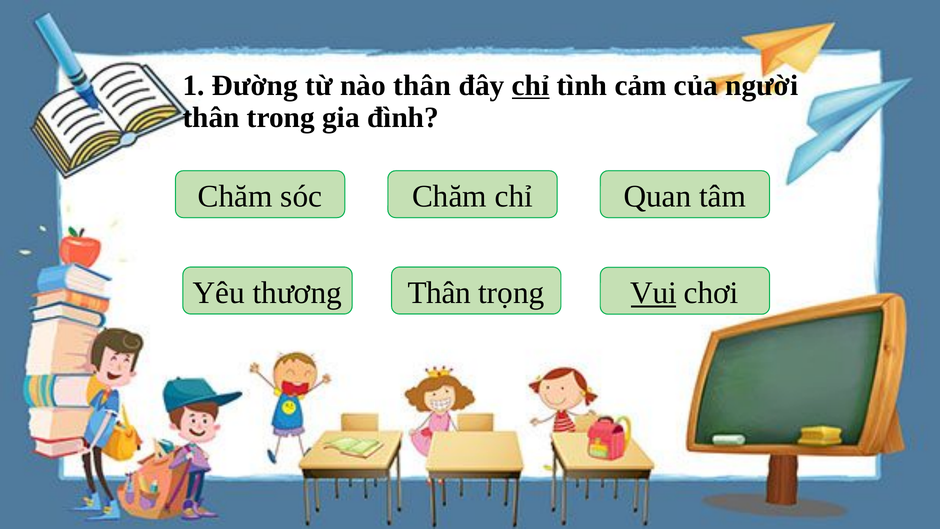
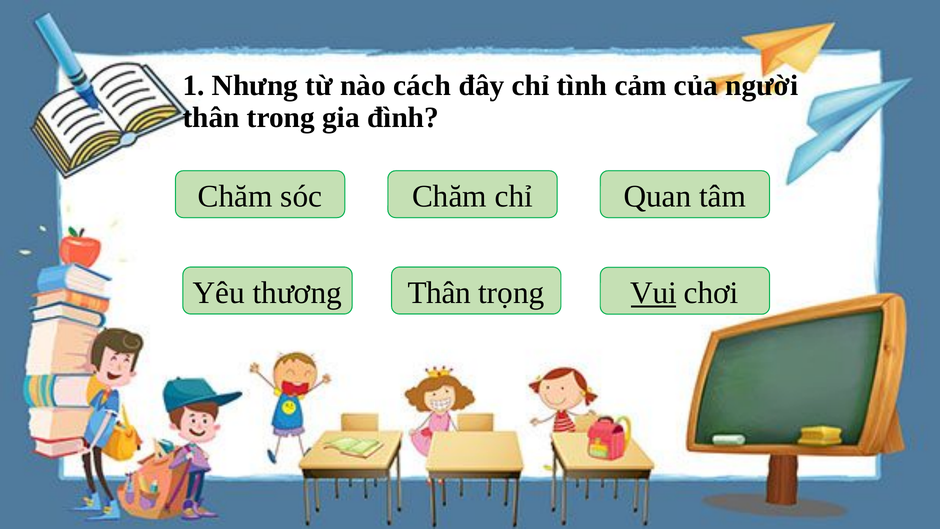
Đường: Đường -> Nhưng
nào thân: thân -> cách
chỉ at (531, 86) underline: present -> none
